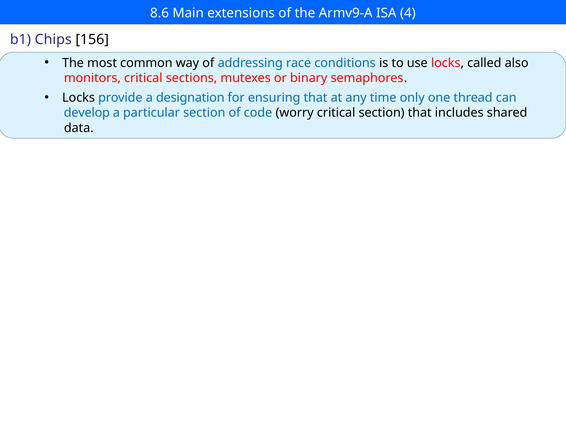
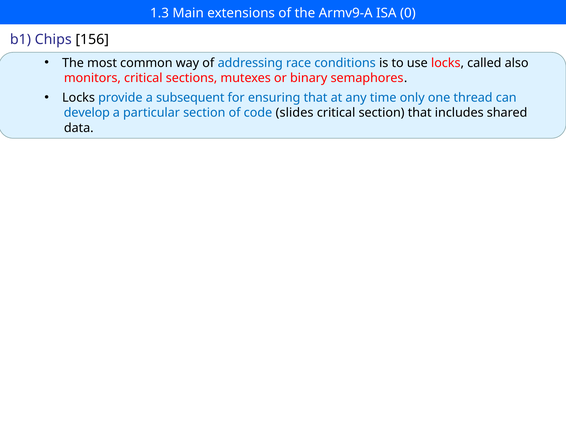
8.6: 8.6 -> 1.3
4: 4 -> 0
designation: designation -> subsequent
worry: worry -> slides
